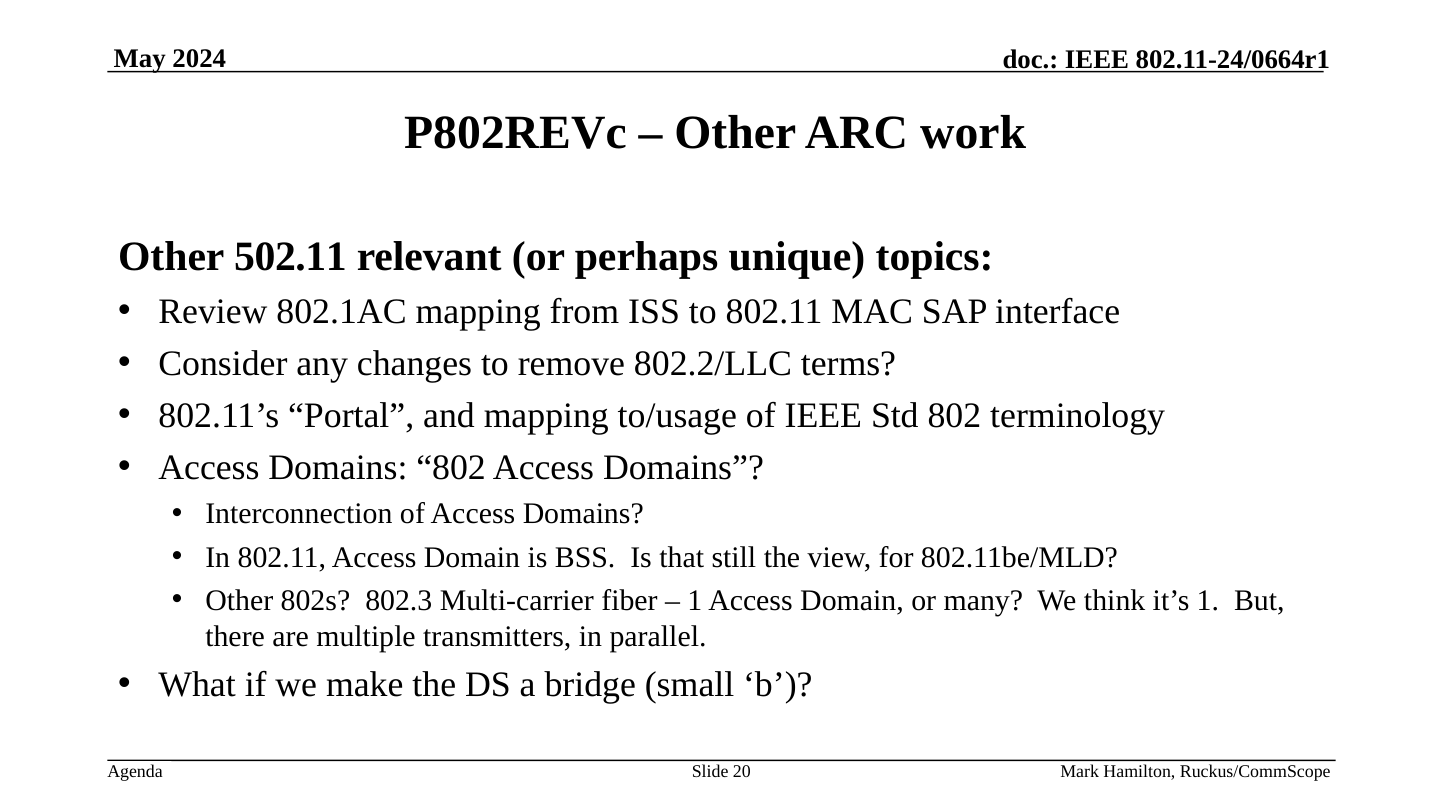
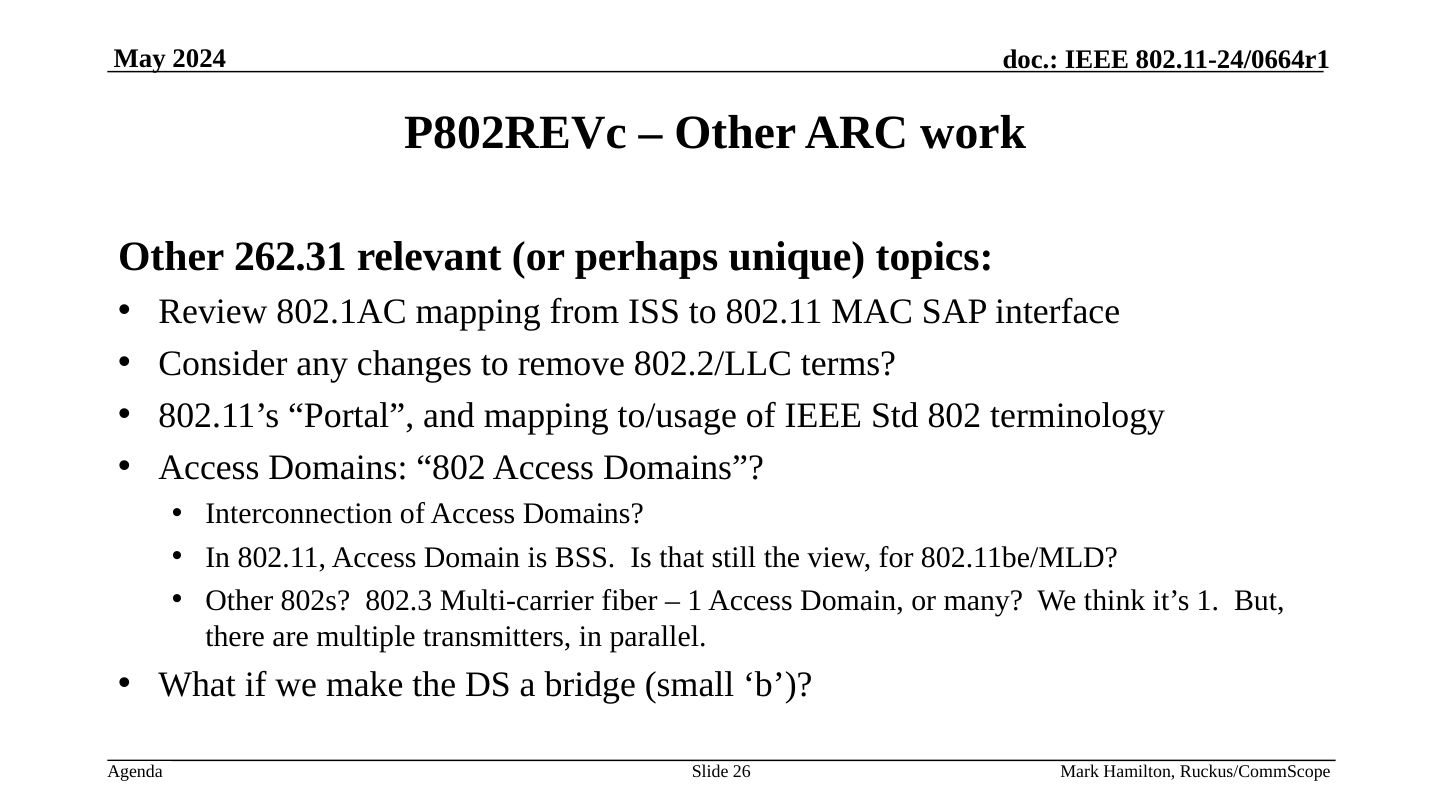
502.11: 502.11 -> 262.31
20: 20 -> 26
